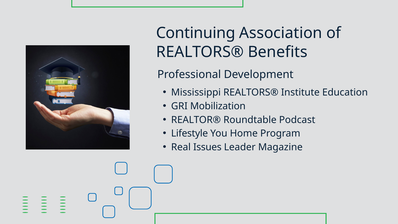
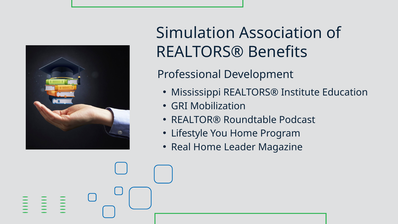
Continuing: Continuing -> Simulation
Real Issues: Issues -> Home
